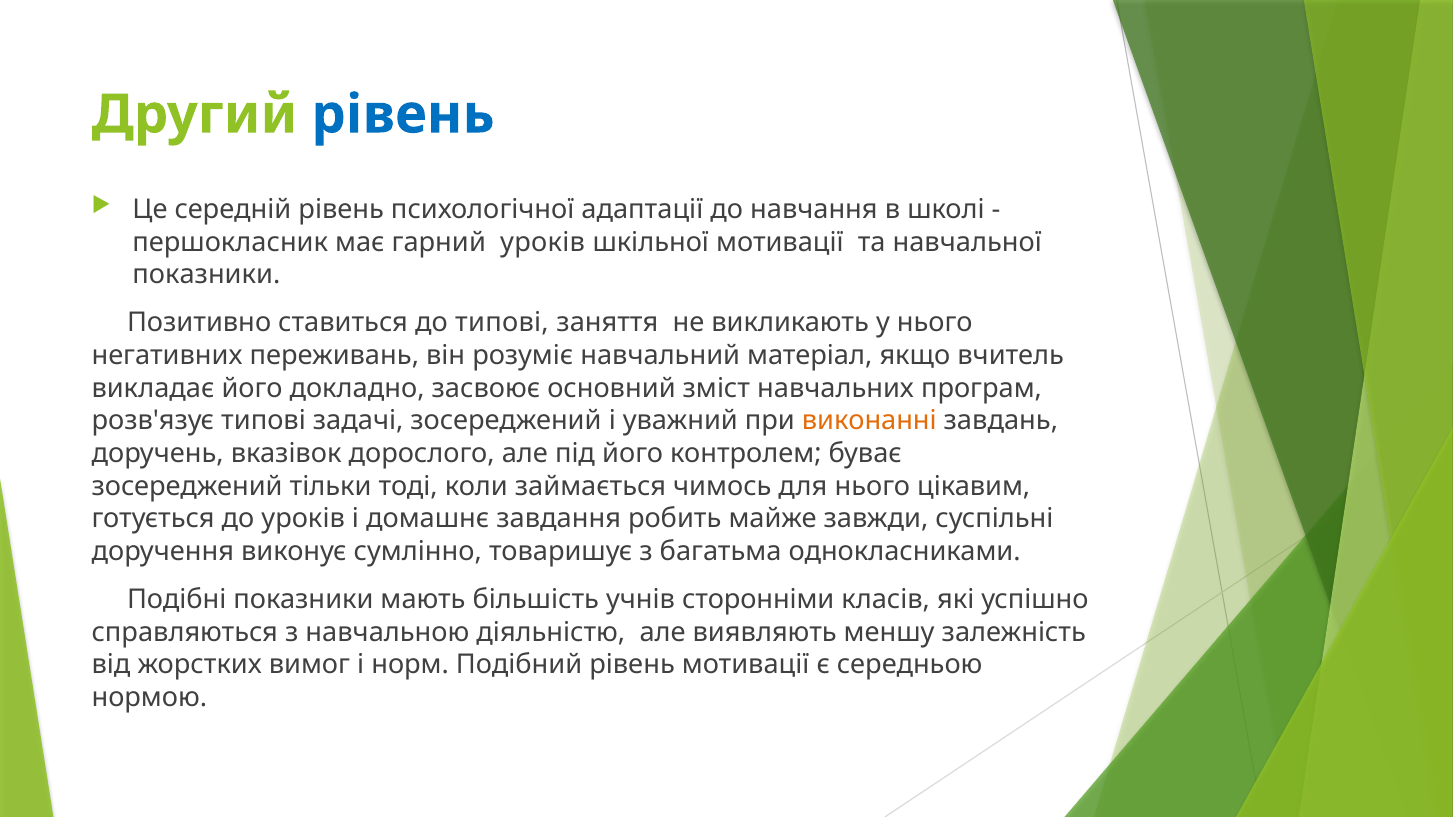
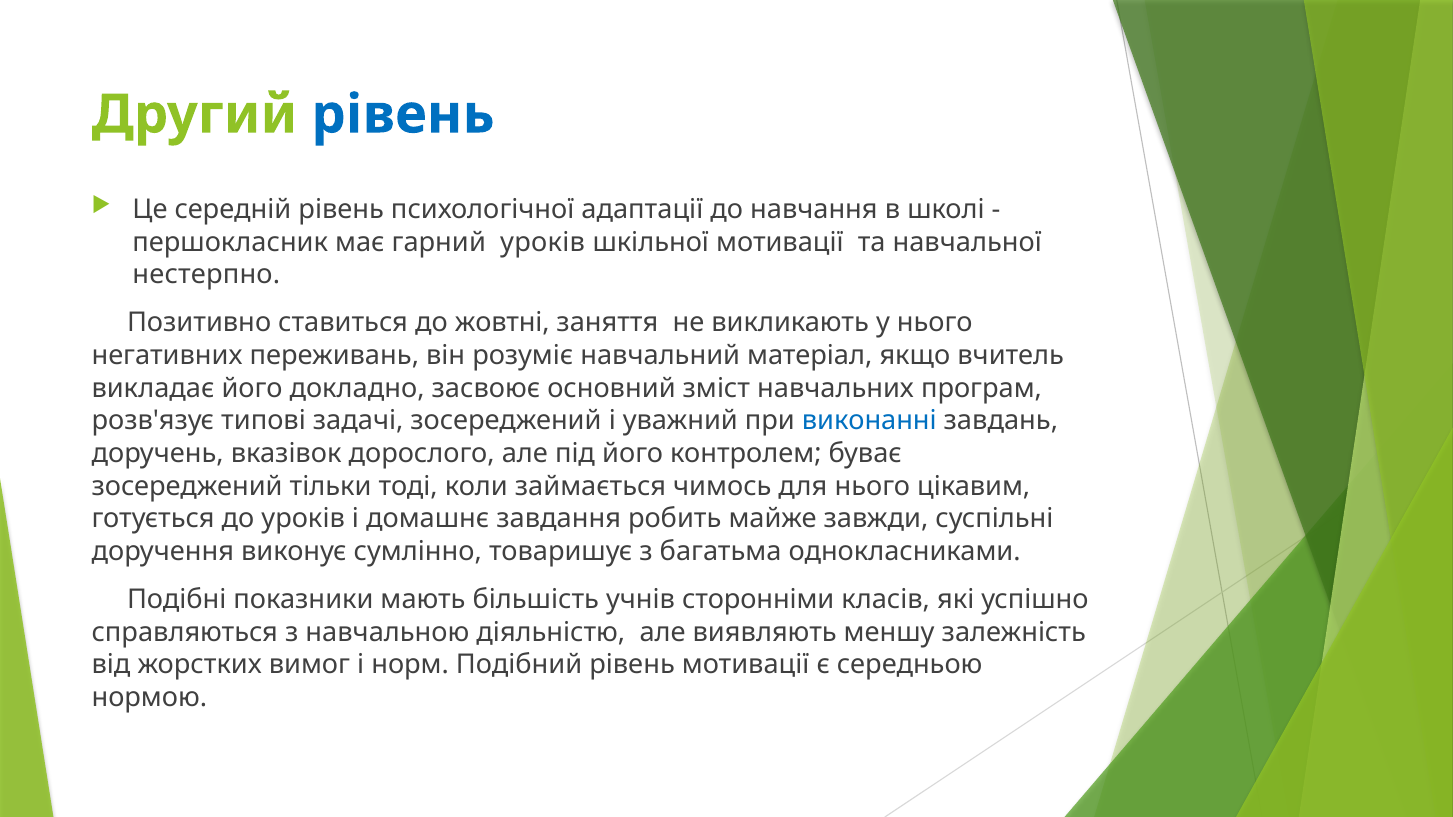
показники at (206, 275): показники -> нестерпно
до типові: типові -> жовтні
виконанні colour: orange -> blue
